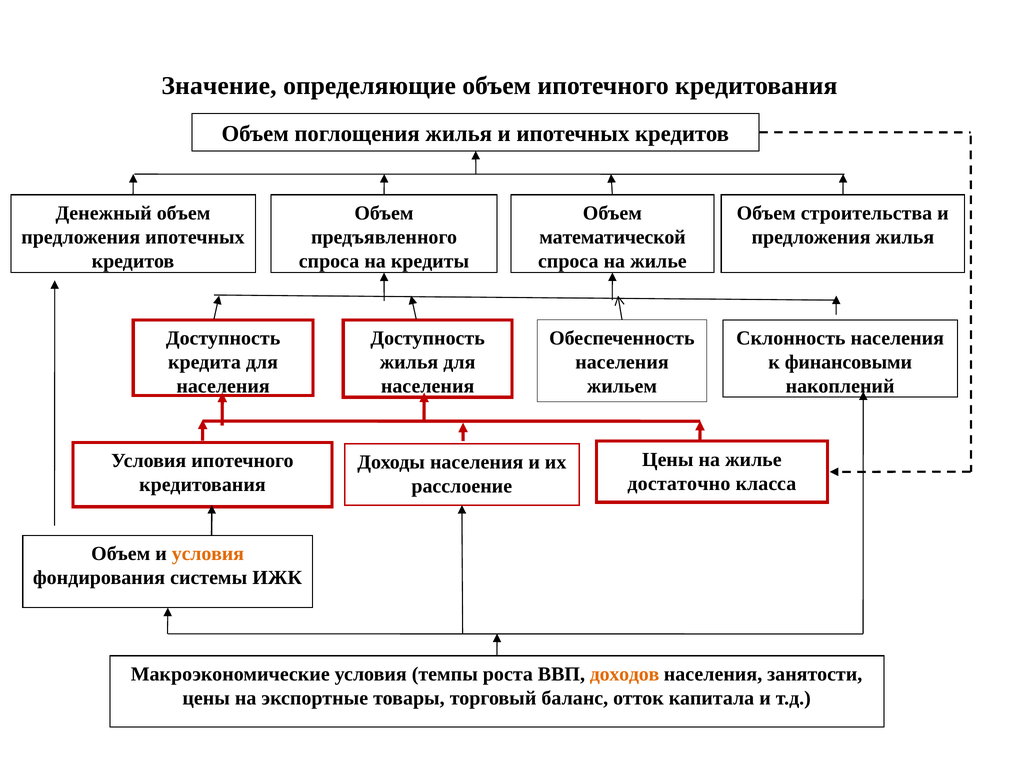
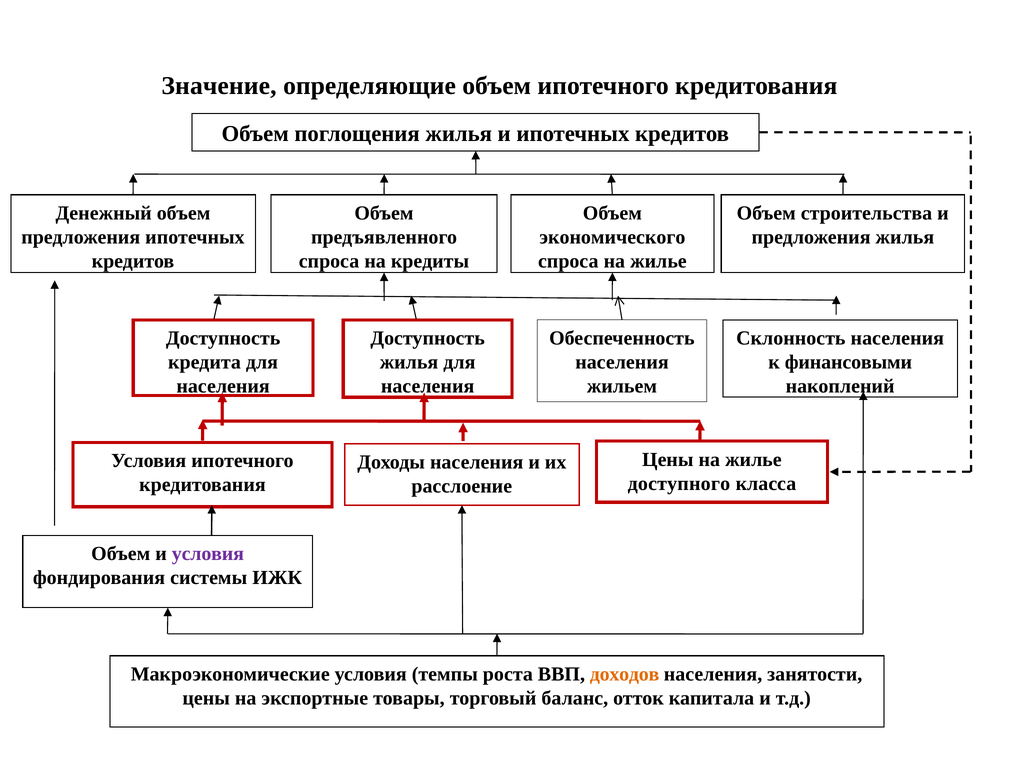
математической: математической -> экономического
достаточно: достаточно -> доступного
условия at (208, 554) colour: orange -> purple
